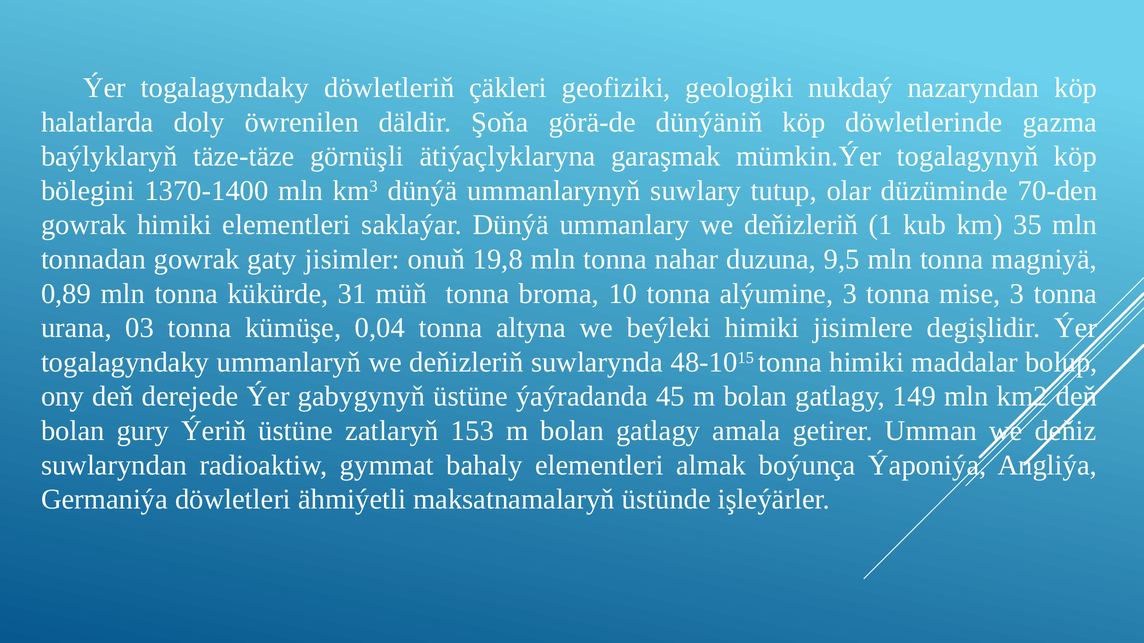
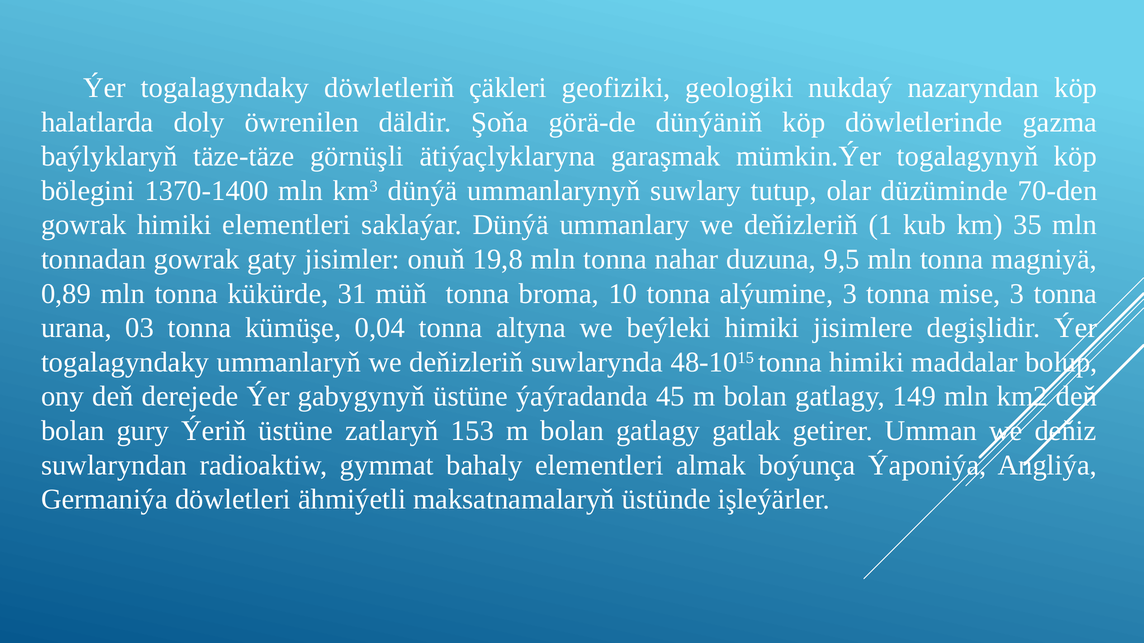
amala: amala -> gatlak
